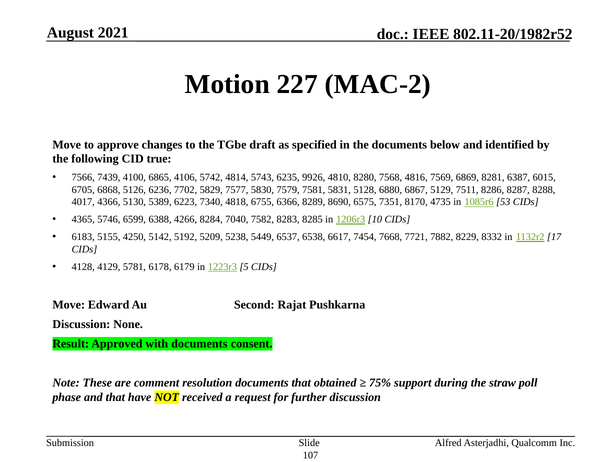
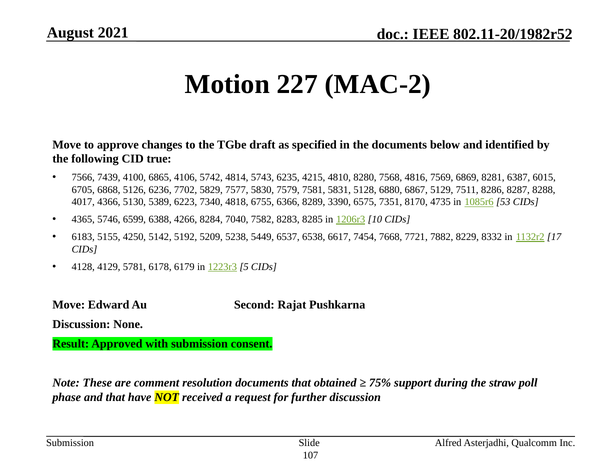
9926: 9926 -> 4215
8690: 8690 -> 3390
with documents: documents -> submission
